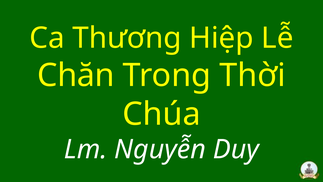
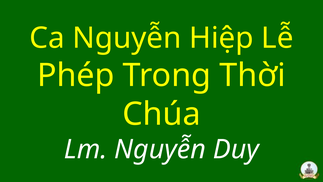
Ca Thương: Thương -> Nguyễn
Chăn: Chăn -> Phép
